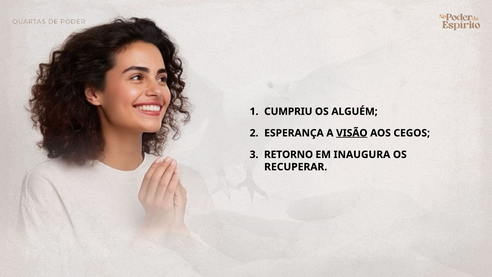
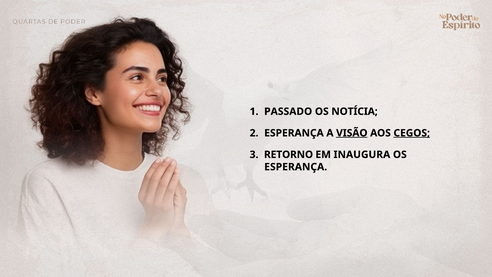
CUMPRIU: CUMPRIU -> PASSADO
ALGUÉM: ALGUÉM -> NOTÍCIA
CEGOS underline: none -> present
RECUPERAR at (296, 167): RECUPERAR -> ESPERANÇA
